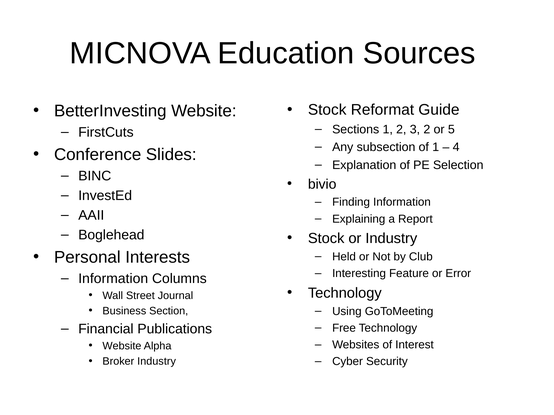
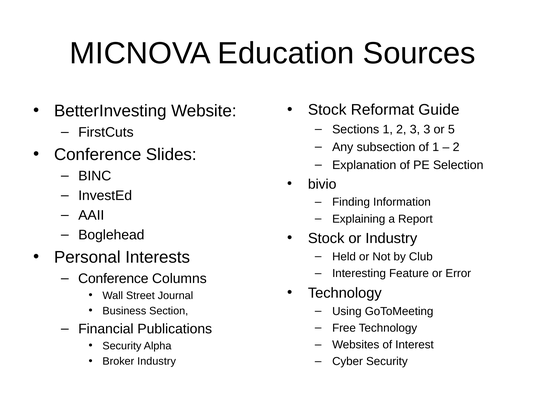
3 2: 2 -> 3
4 at (456, 147): 4 -> 2
Information at (113, 279): Information -> Conference
Website at (122, 346): Website -> Security
